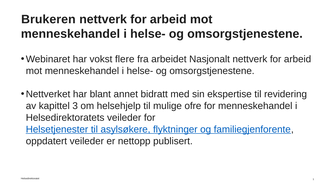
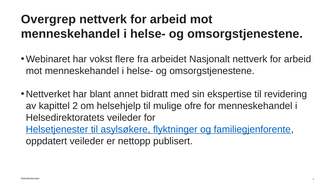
Brukeren: Brukeren -> Overgrep
3: 3 -> 2
